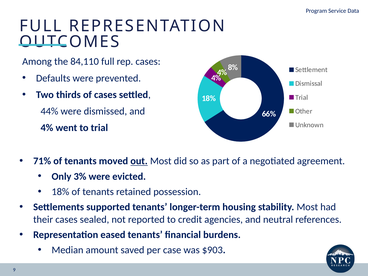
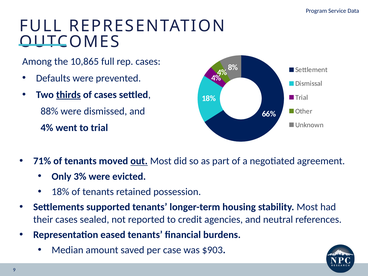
84,110: 84,110 -> 10,865
thirds underline: none -> present
44%: 44% -> 88%
